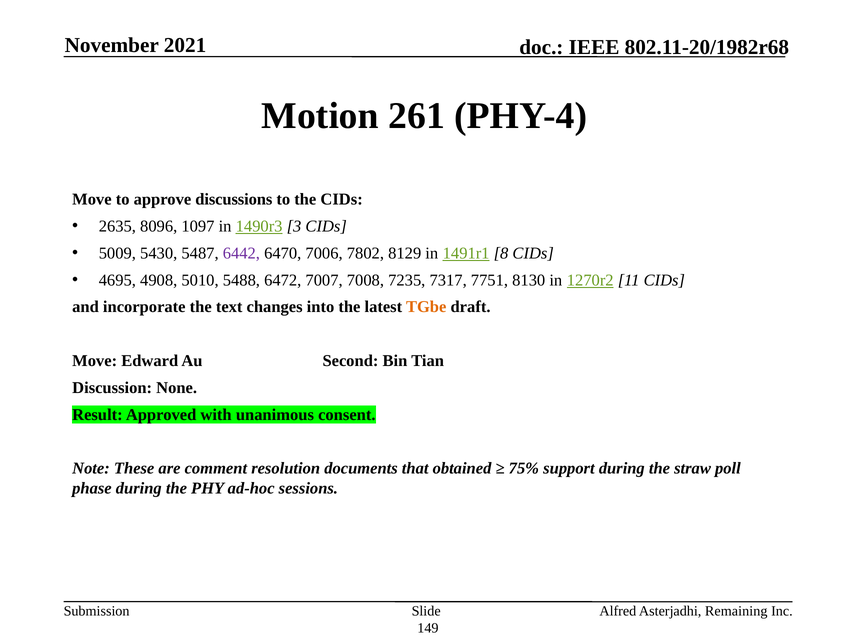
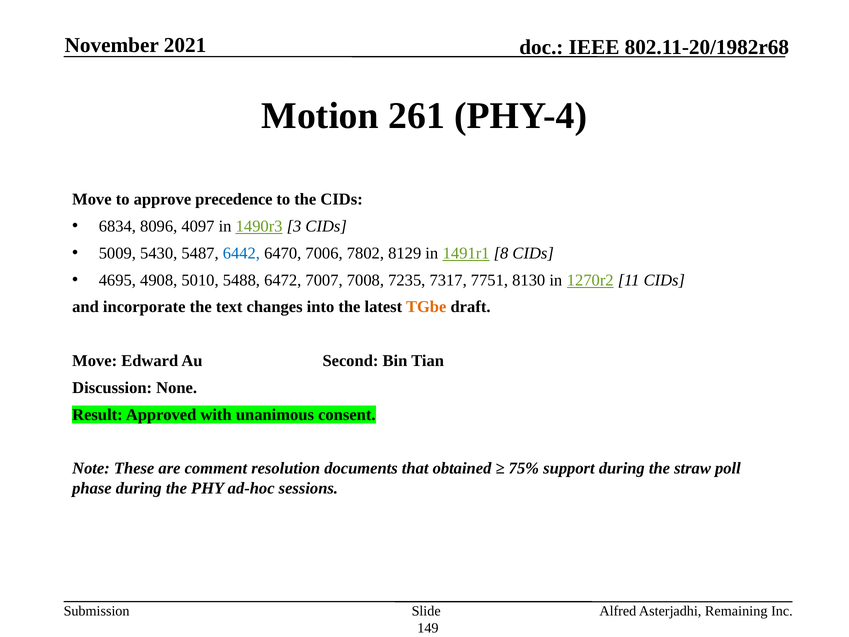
discussions: discussions -> precedence
2635: 2635 -> 6834
1097: 1097 -> 4097
6442 colour: purple -> blue
